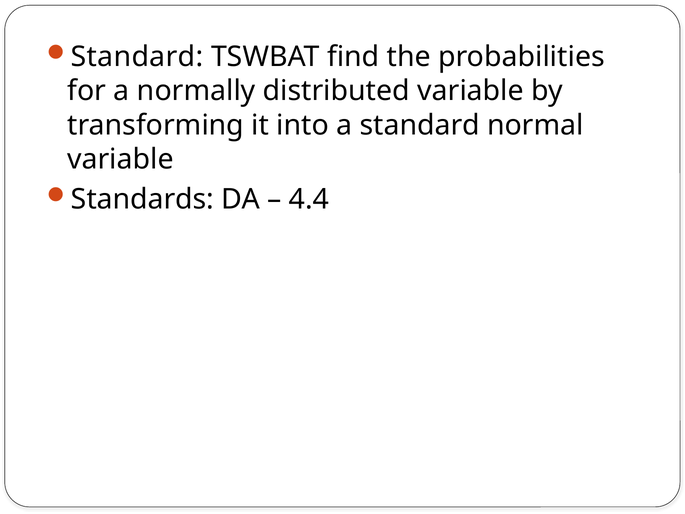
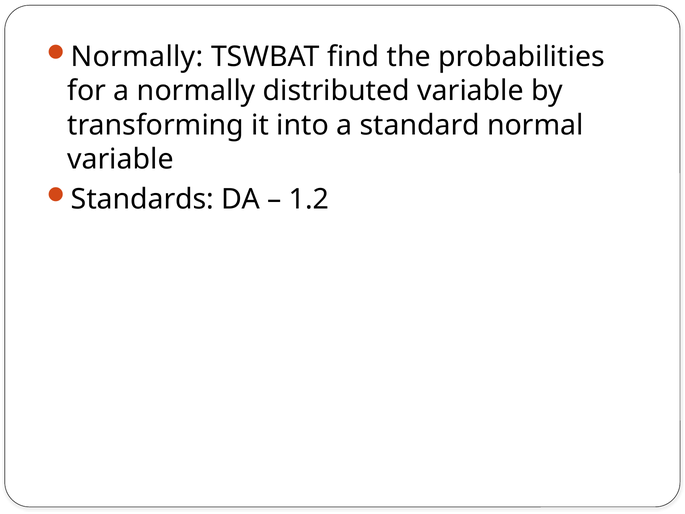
Standard at (137, 57): Standard -> Normally
4.4: 4.4 -> 1.2
